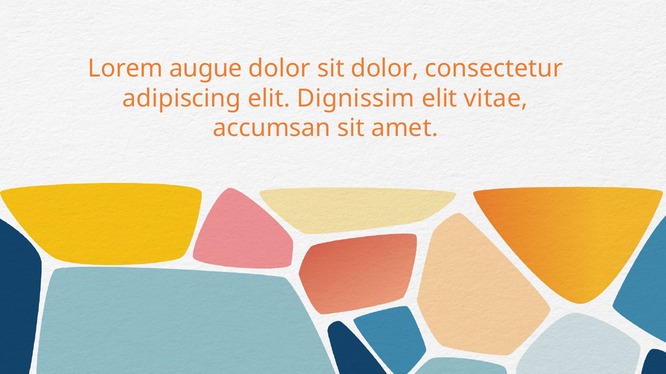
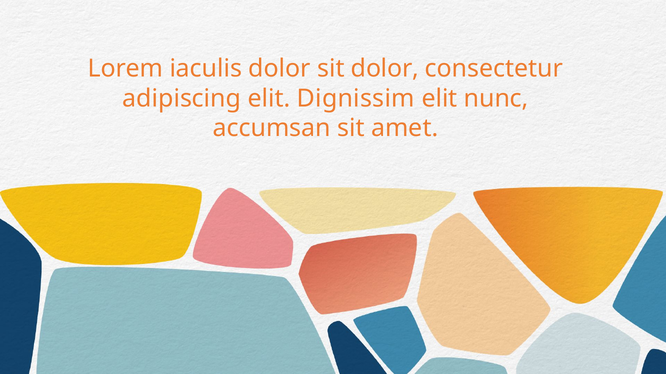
augue: augue -> iaculis
vitae: vitae -> nunc
